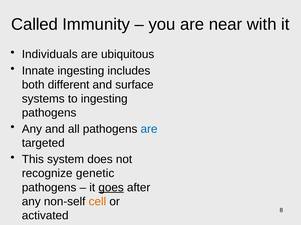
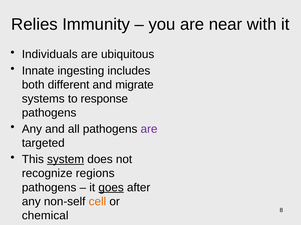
Called: Called -> Relies
surface: surface -> migrate
to ingesting: ingesting -> response
are at (149, 129) colour: blue -> purple
system underline: none -> present
genetic: genetic -> regions
activated: activated -> chemical
